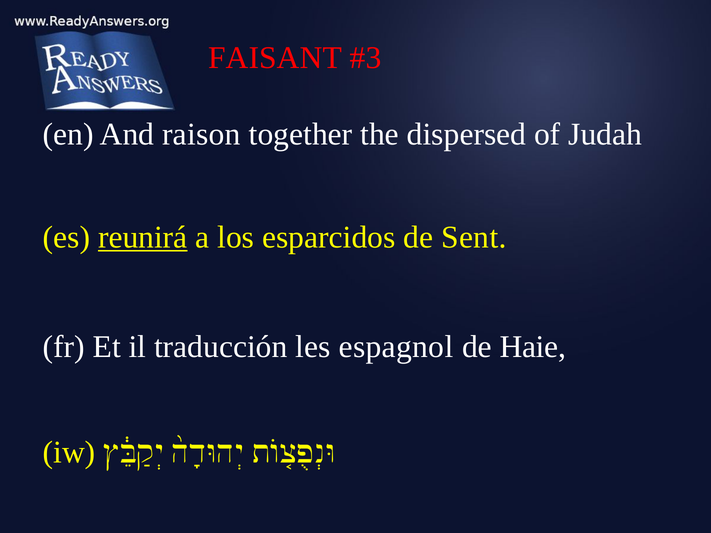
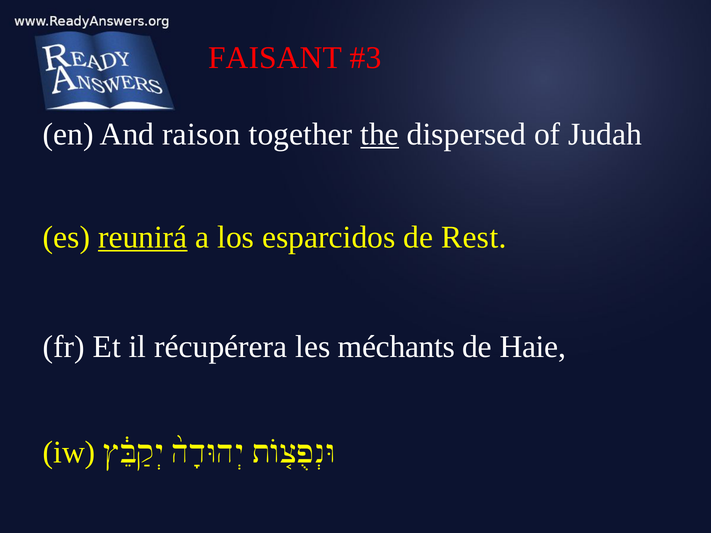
the underline: none -> present
Sent: Sent -> Rest
traducción: traducción -> récupérera
espagnol: espagnol -> méchants
